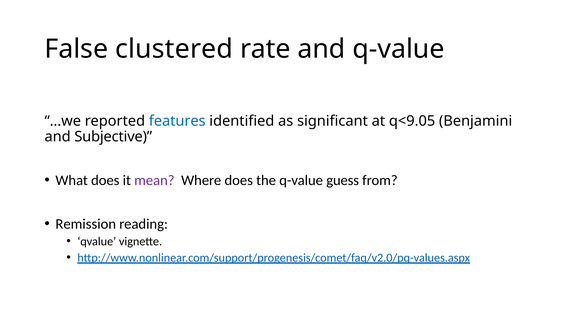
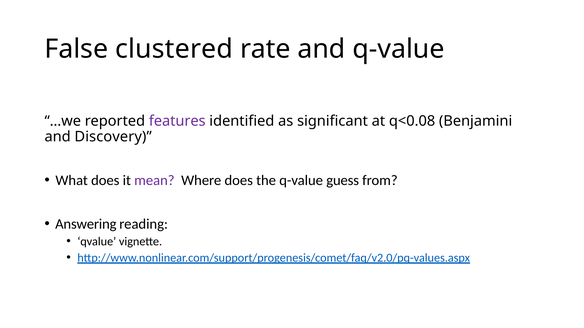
features colour: blue -> purple
q<9.05: q<9.05 -> q<0.08
Subjective: Subjective -> Discovery
Remission: Remission -> Answering
